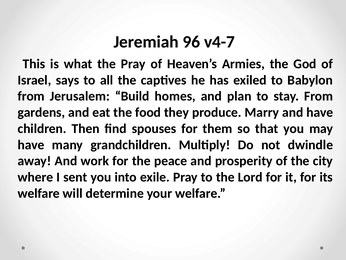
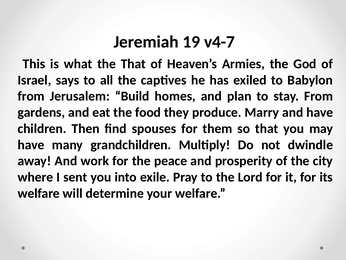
96: 96 -> 19
the Pray: Pray -> That
